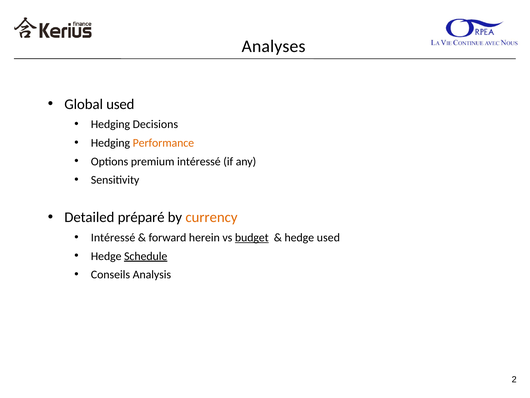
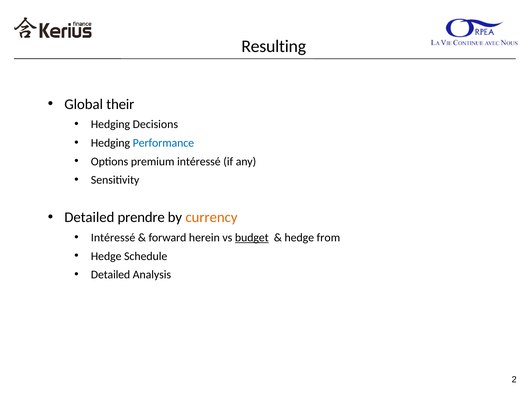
Analyses: Analyses -> Resulting
Global used: used -> their
Performance colour: orange -> blue
préparé: préparé -> prendre
hedge used: used -> from
Schedule underline: present -> none
Conseils at (110, 274): Conseils -> Detailed
